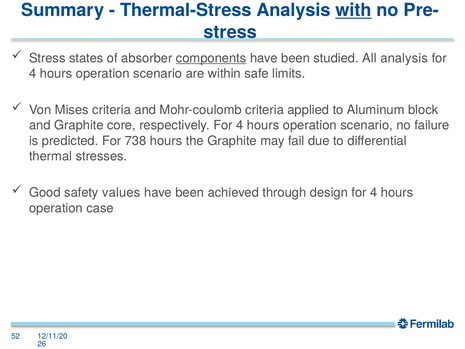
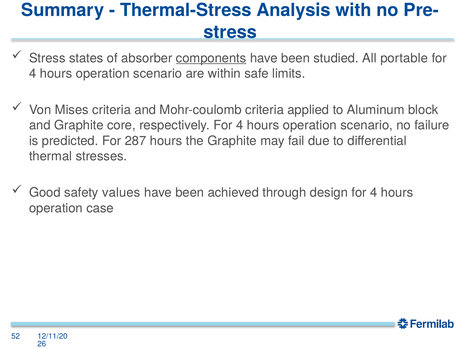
with underline: present -> none
All analysis: analysis -> portable
738: 738 -> 287
